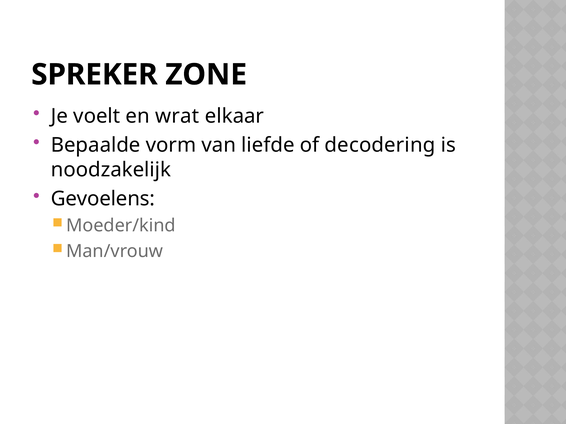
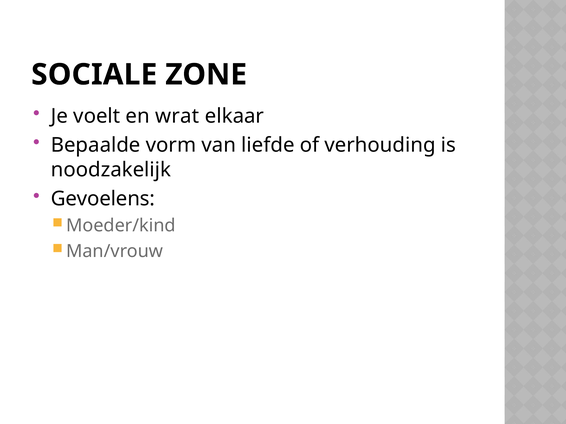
SPREKER: SPREKER -> SOCIALE
decodering: decodering -> verhouding
